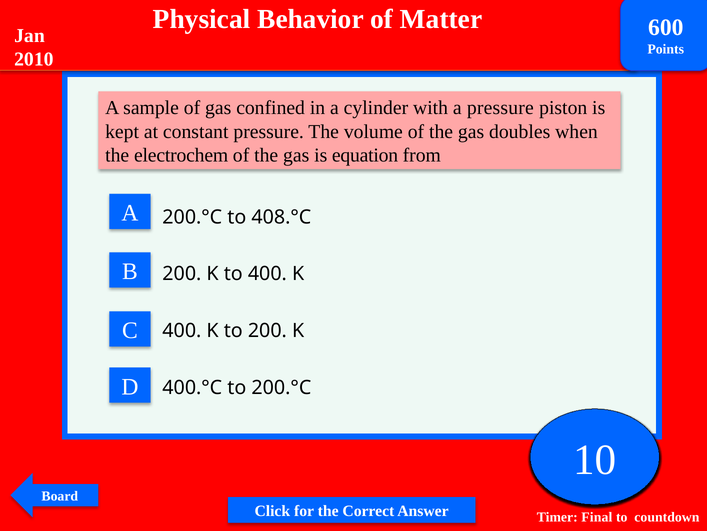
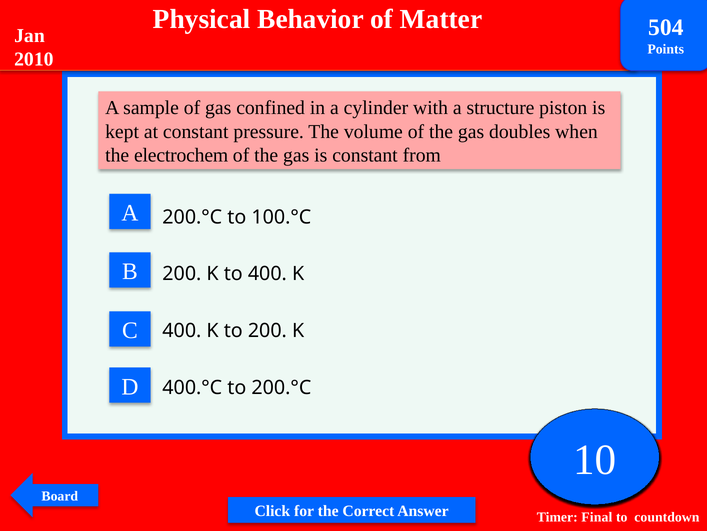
600: 600 -> 504
a pressure: pressure -> structure
is equation: equation -> constant
408.°C: 408.°C -> 100.°C
